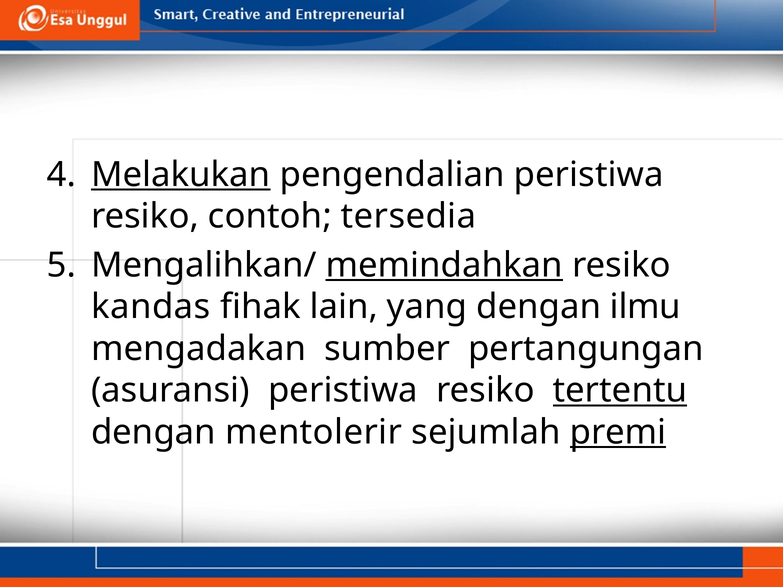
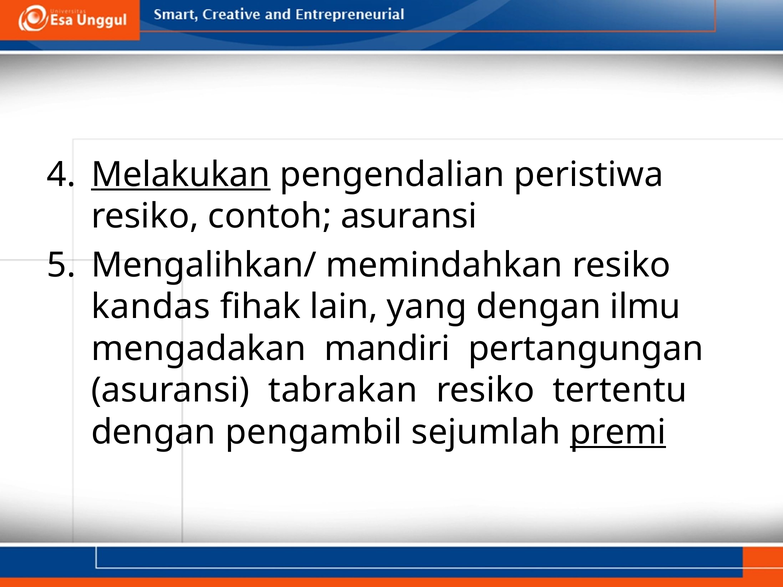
contoh tersedia: tersedia -> asuransi
memindahkan underline: present -> none
sumber: sumber -> mandiri
asuransi peristiwa: peristiwa -> tabrakan
tertentu underline: present -> none
mentolerir: mentolerir -> pengambil
